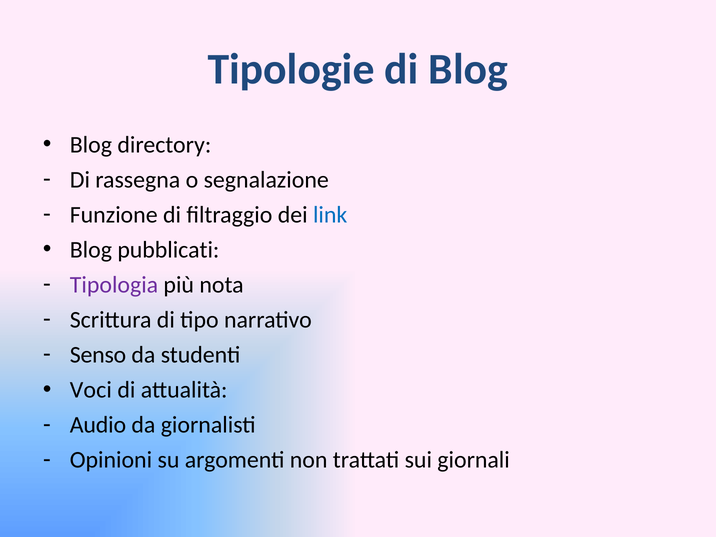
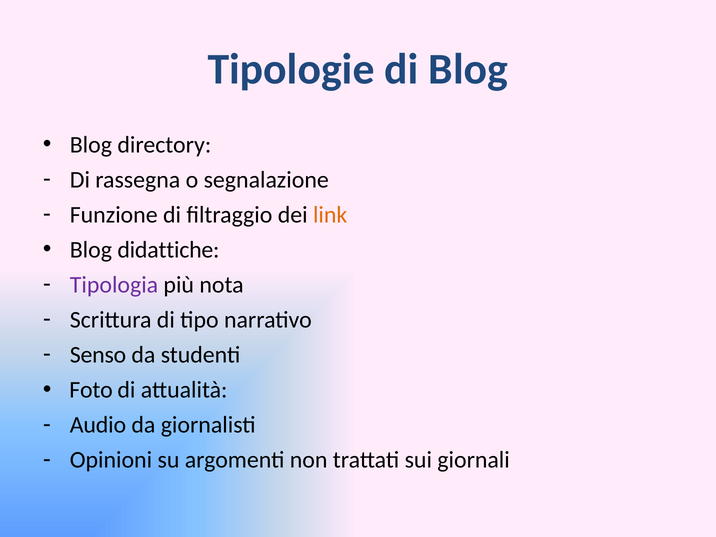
link colour: blue -> orange
pubblicati: pubblicati -> didattiche
Voci: Voci -> Foto
